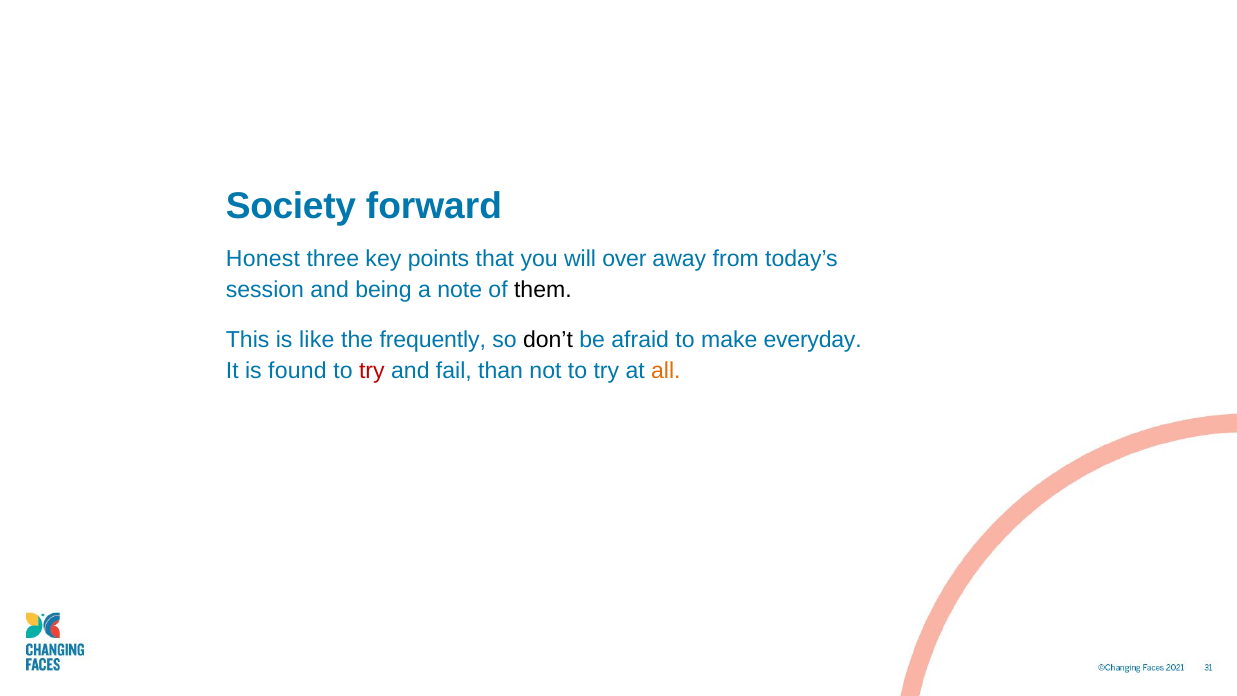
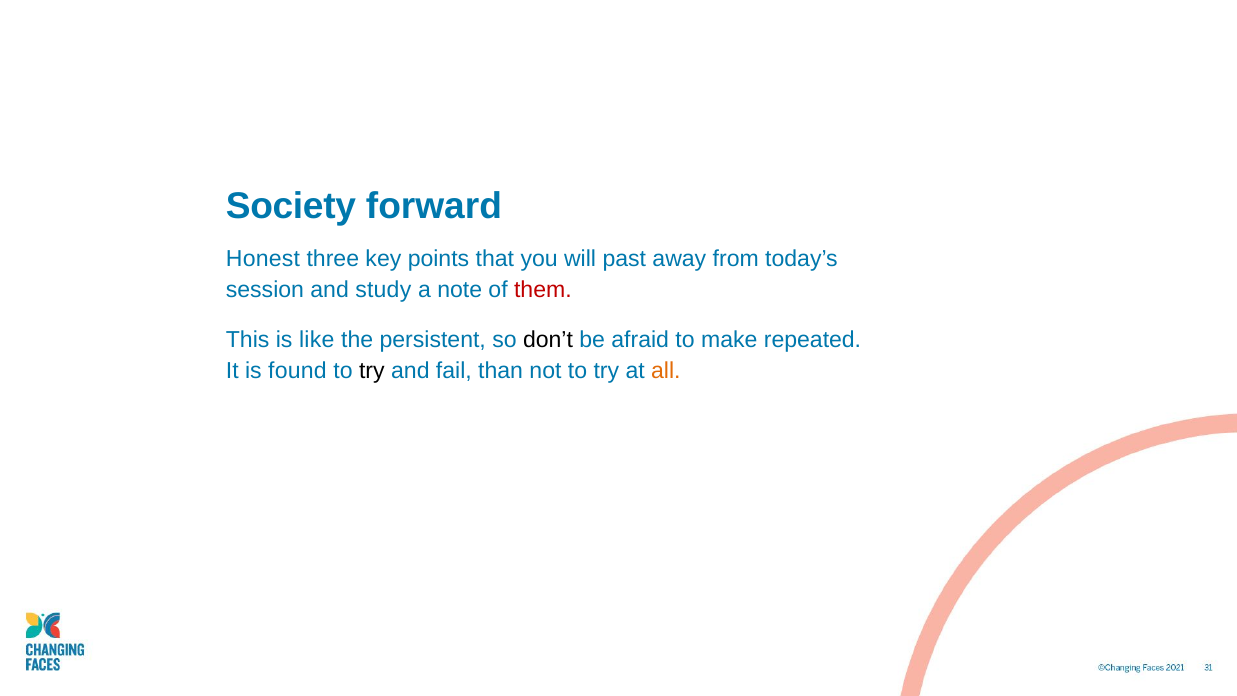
over: over -> past
being: being -> study
them colour: black -> red
frequently: frequently -> persistent
everyday: everyday -> repeated
try at (372, 371) colour: red -> black
